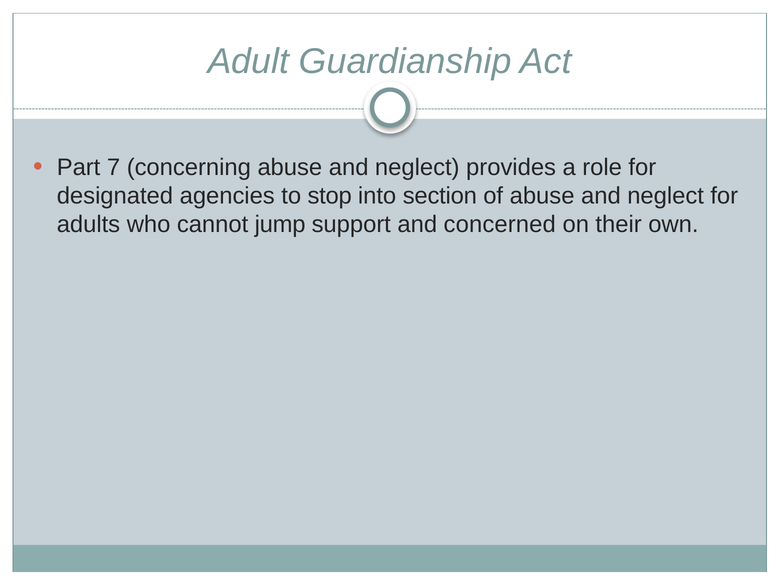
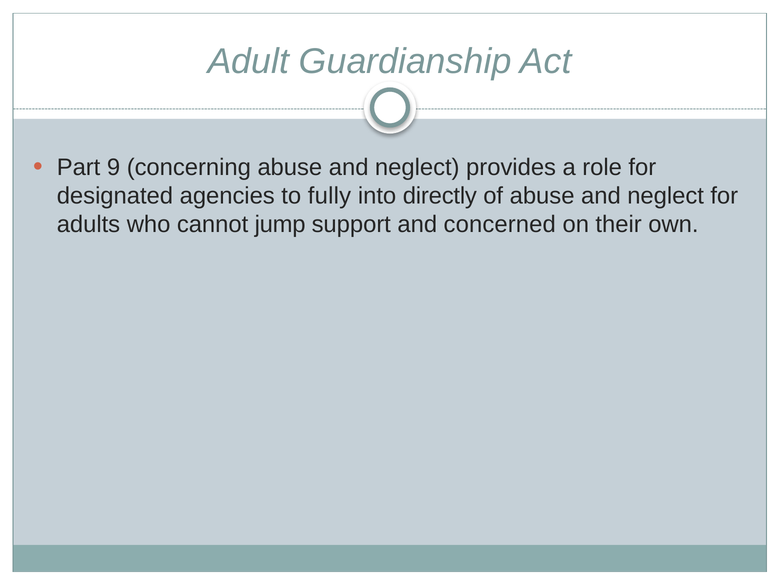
7: 7 -> 9
stop: stop -> fully
section: section -> directly
